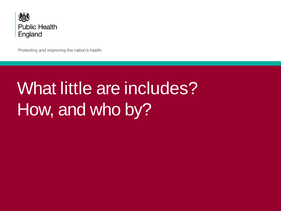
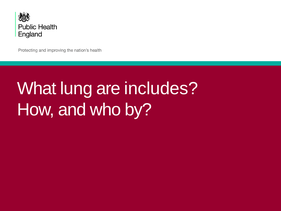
little: little -> lung
